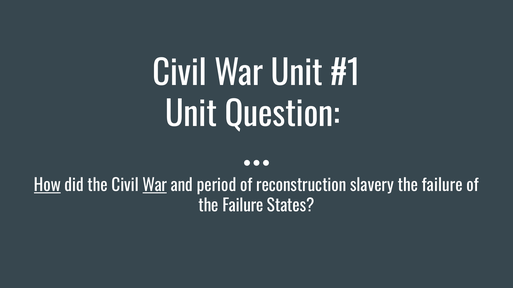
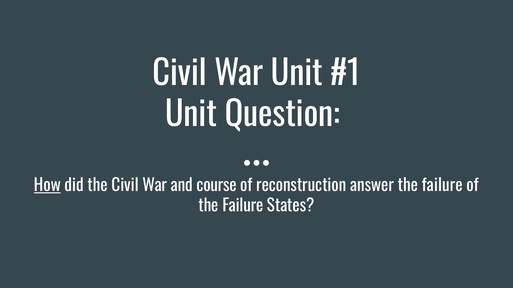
War at (155, 186) underline: present -> none
period: period -> course
slavery: slavery -> answer
